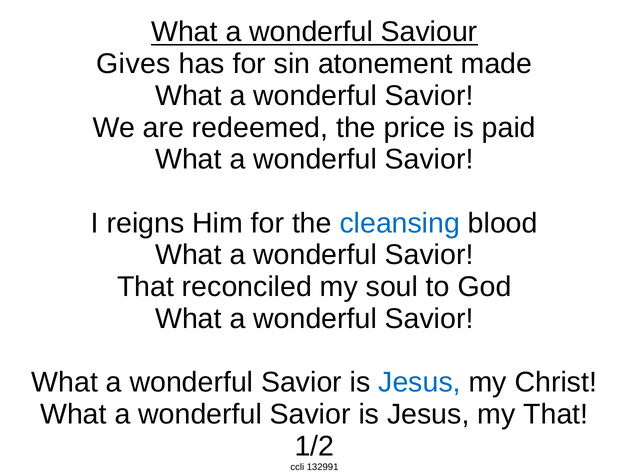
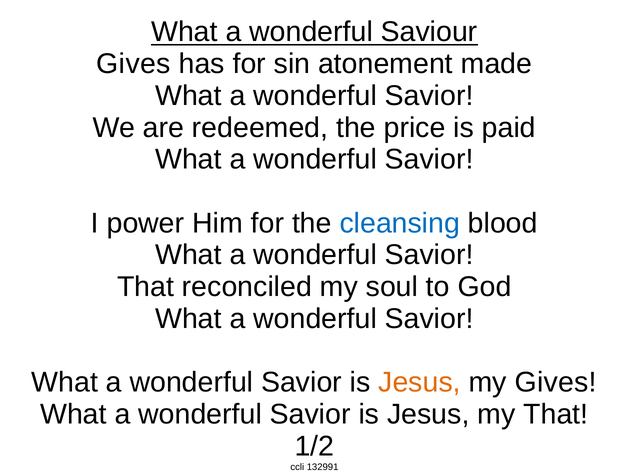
reigns: reigns -> power
Jesus at (420, 382) colour: blue -> orange
my Christ: Christ -> Gives
